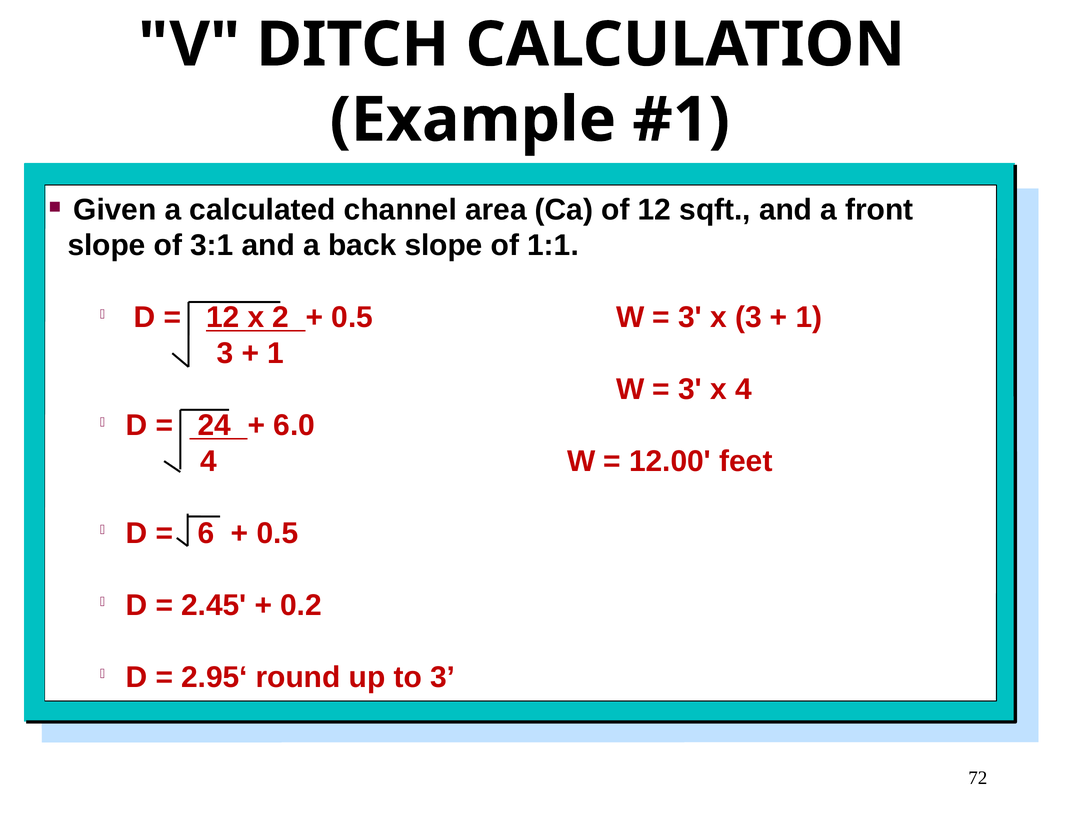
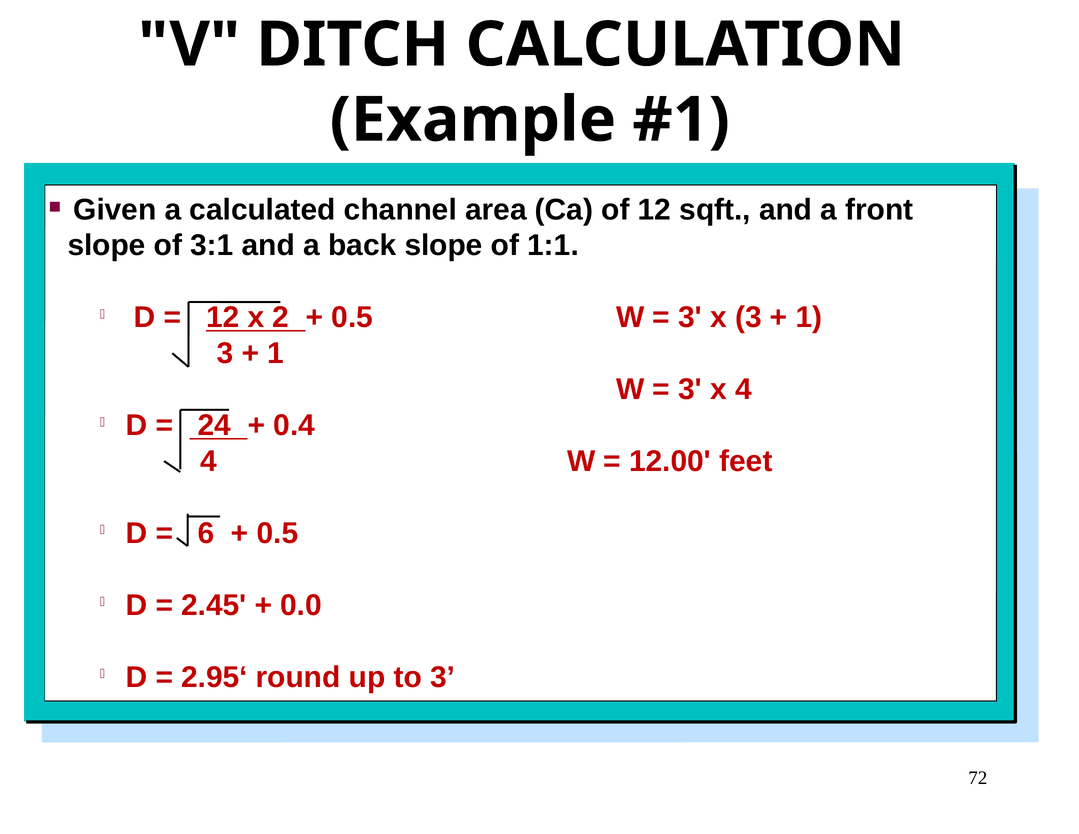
6.0: 6.0 -> 0.4
0.2: 0.2 -> 0.0
